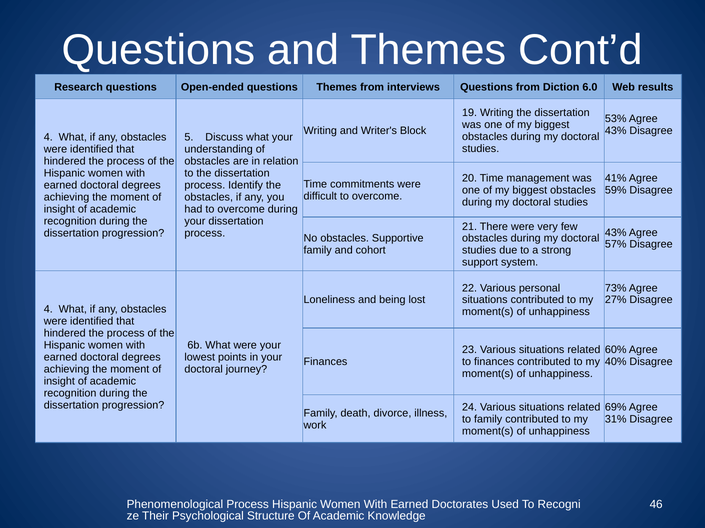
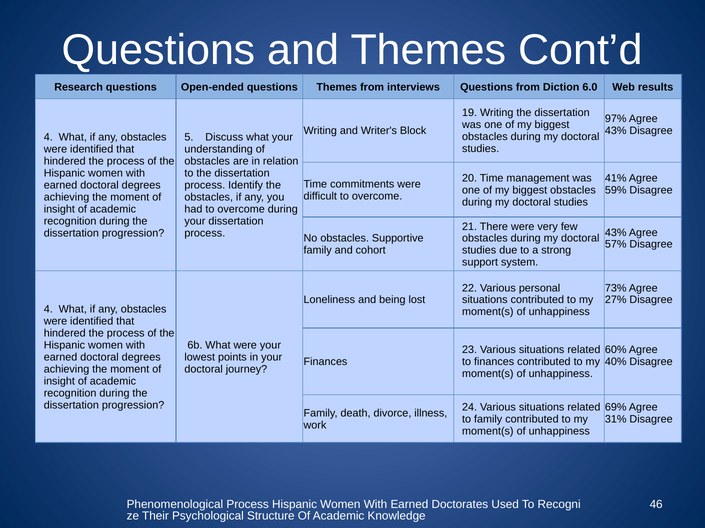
53%: 53% -> 97%
